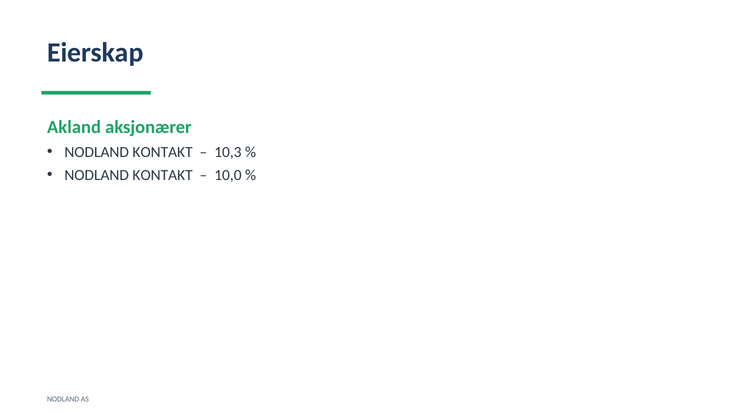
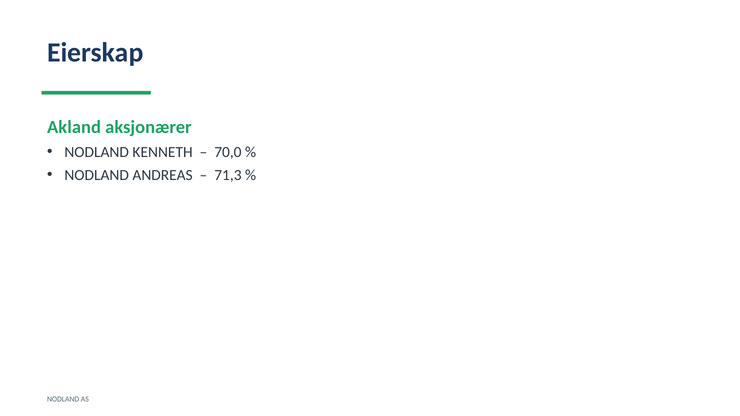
KONTAKT at (163, 152): KONTAKT -> KENNETH
10,3: 10,3 -> 70,0
KONTAKT at (163, 175): KONTAKT -> ANDREAS
10,0: 10,0 -> 71,3
